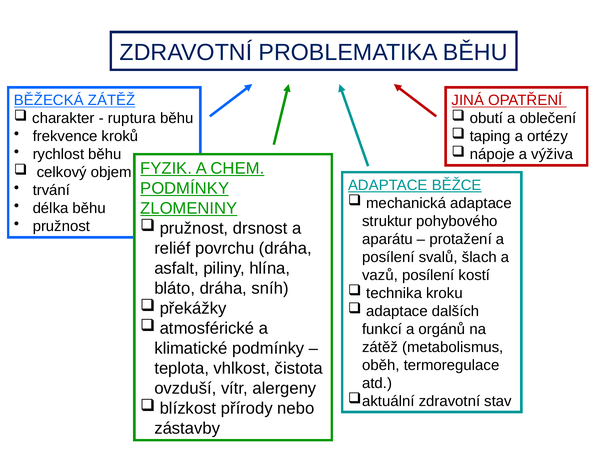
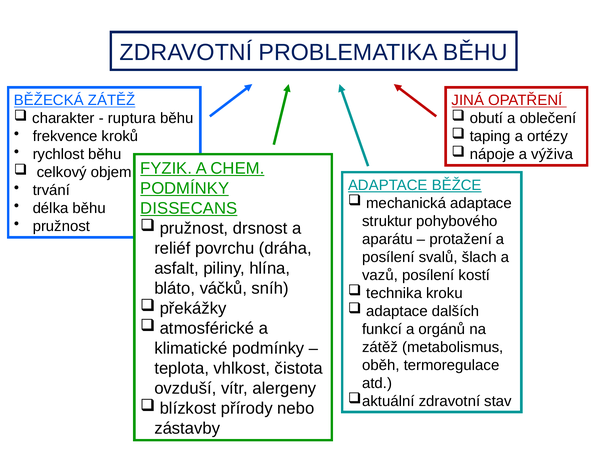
ZLOMENINY: ZLOMENINY -> DISSECANS
bláto dráha: dráha -> váčků
